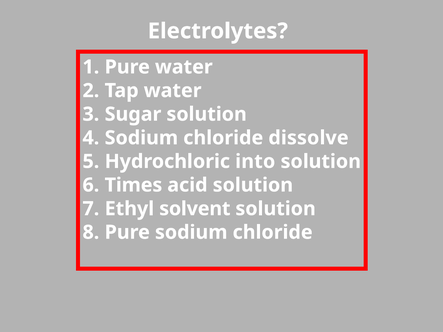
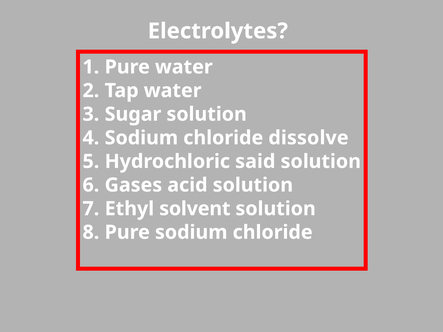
into: into -> said
Times: Times -> Gases
